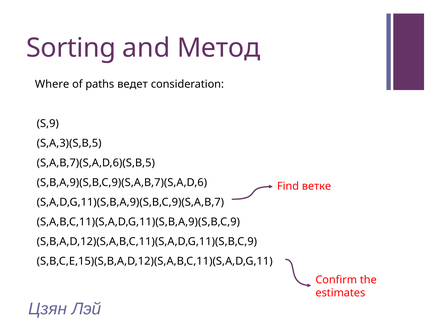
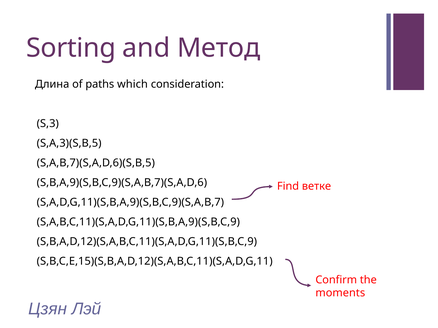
Where: Where -> Длина
ведет: ведет -> which
S,9: S,9 -> S,3
estimates: estimates -> moments
